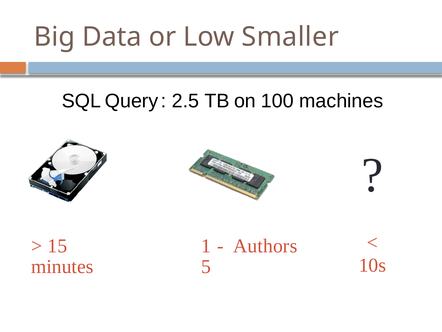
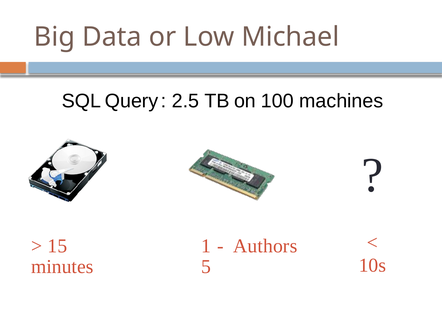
Smaller: Smaller -> Michael
